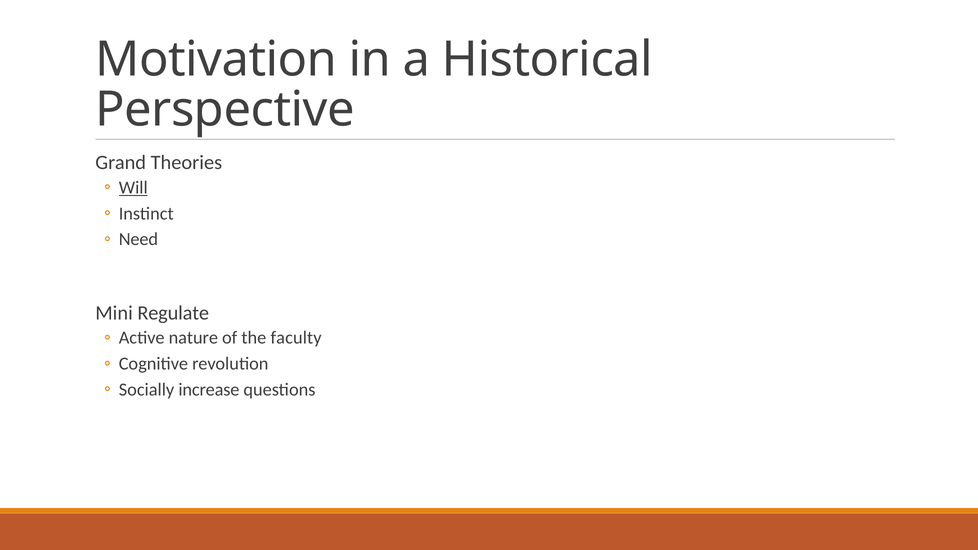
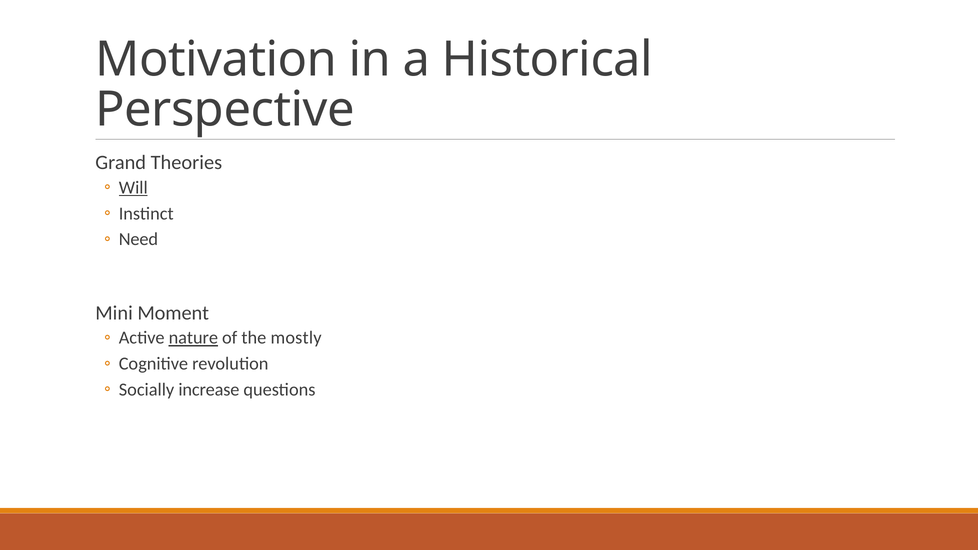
Regulate: Regulate -> Moment
nature underline: none -> present
faculty: faculty -> mostly
